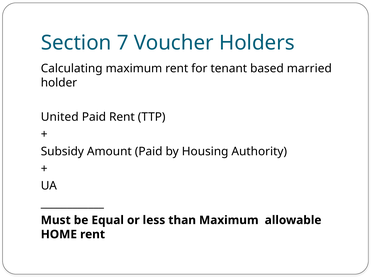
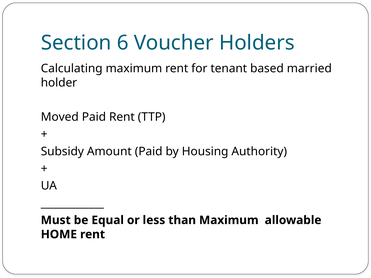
7: 7 -> 6
United: United -> Moved
